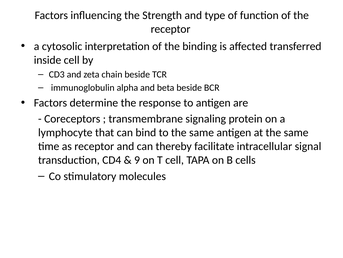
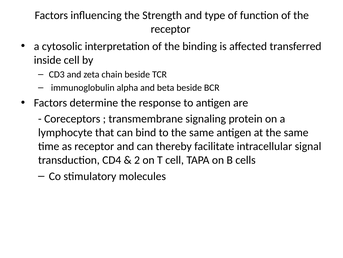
9: 9 -> 2
